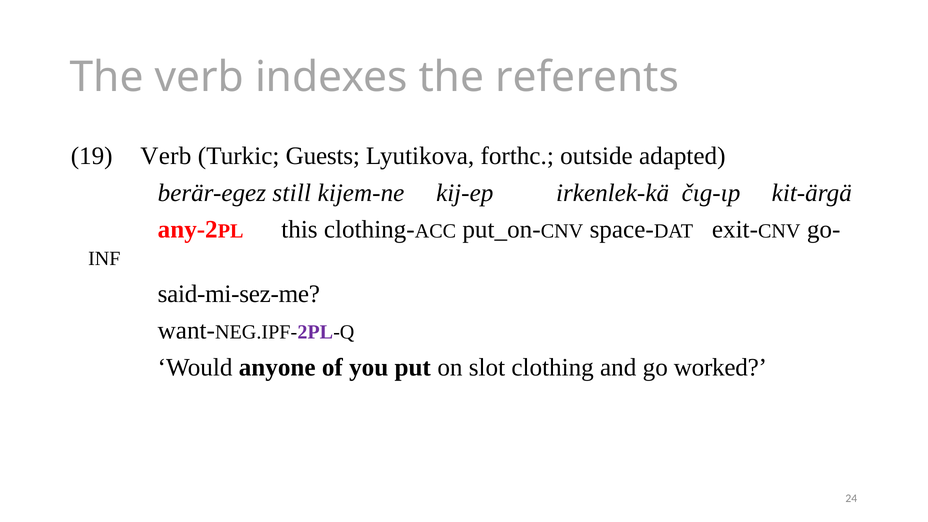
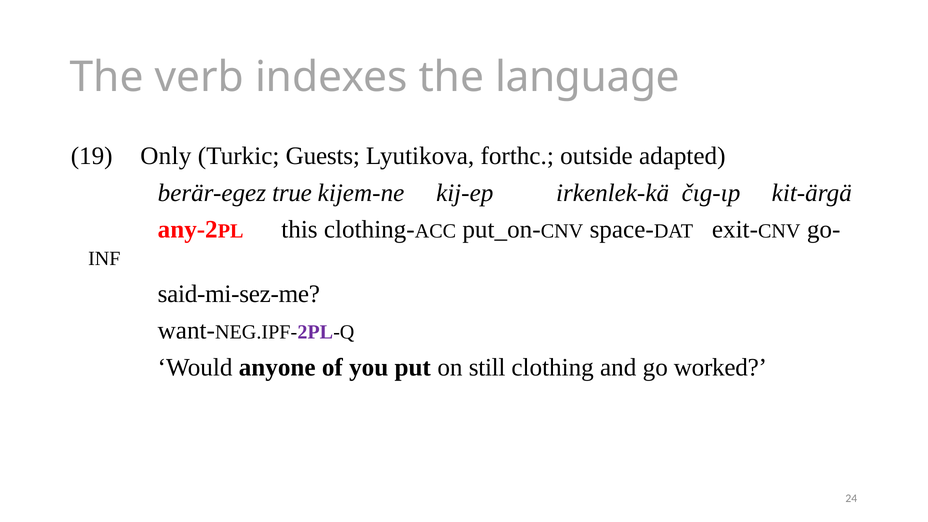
referents: referents -> language
19 Verb: Verb -> Only
still: still -> true
slot: slot -> still
